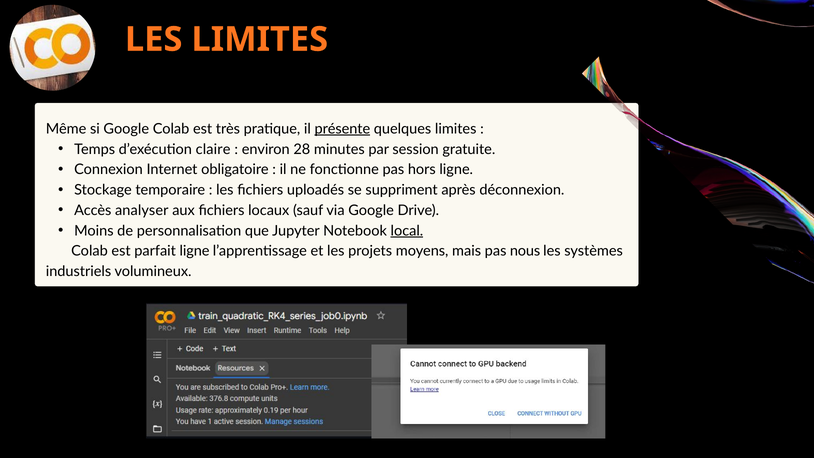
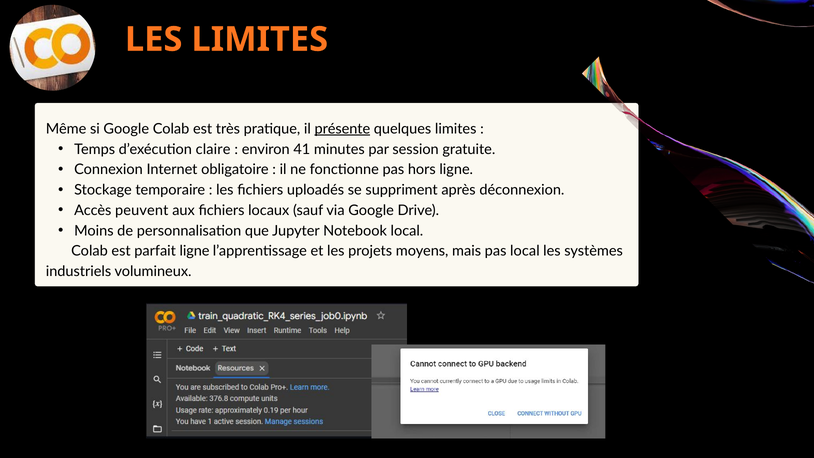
28: 28 -> 41
analyser: analyser -> peuvent
local at (407, 231) underline: present -> none
pas nous: nous -> local
